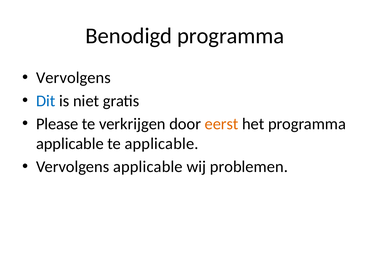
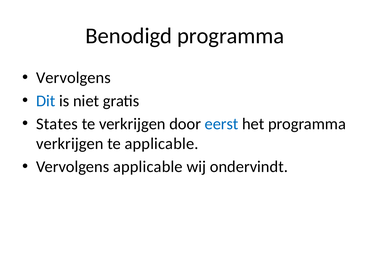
Please: Please -> States
eerst colour: orange -> blue
applicable at (70, 143): applicable -> verkrijgen
problemen: problemen -> ondervindt
